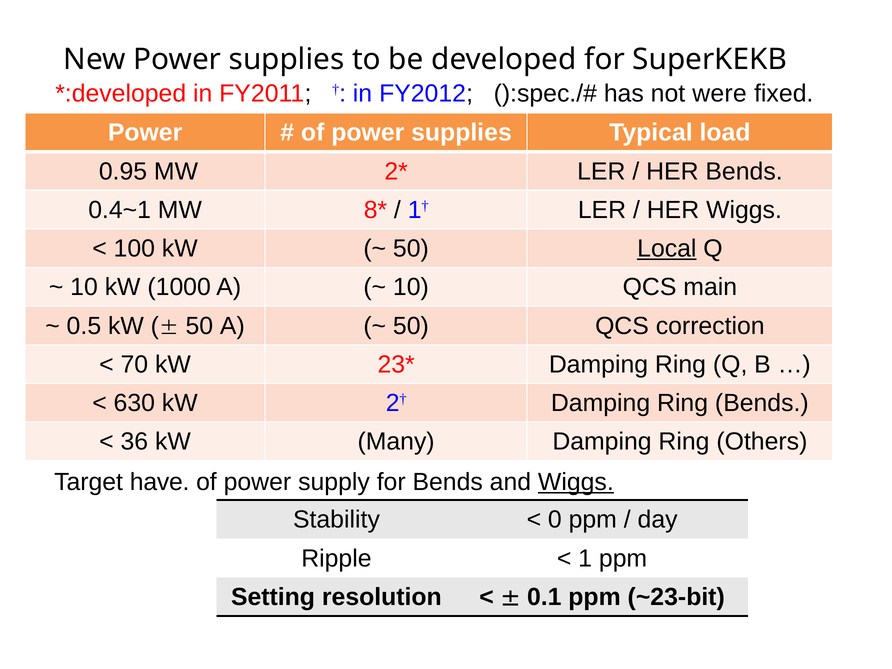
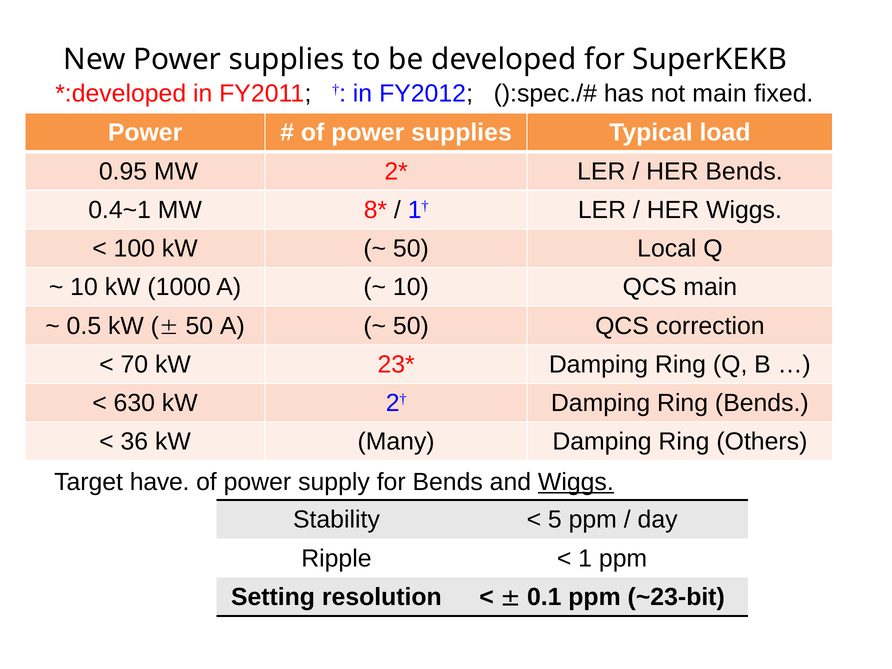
not were: were -> main
Local underline: present -> none
0: 0 -> 5
